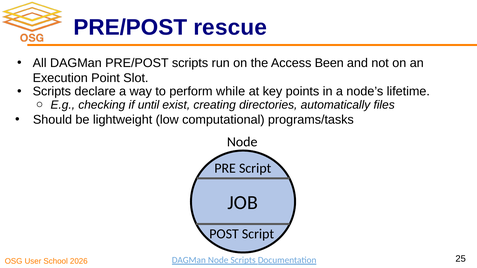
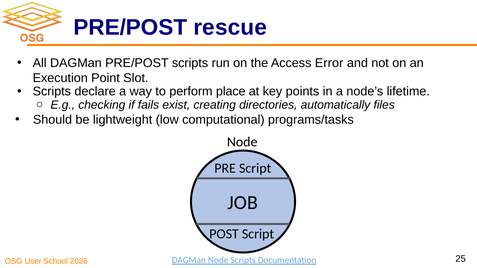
Been: Been -> Error
while: while -> place
until: until -> fails
